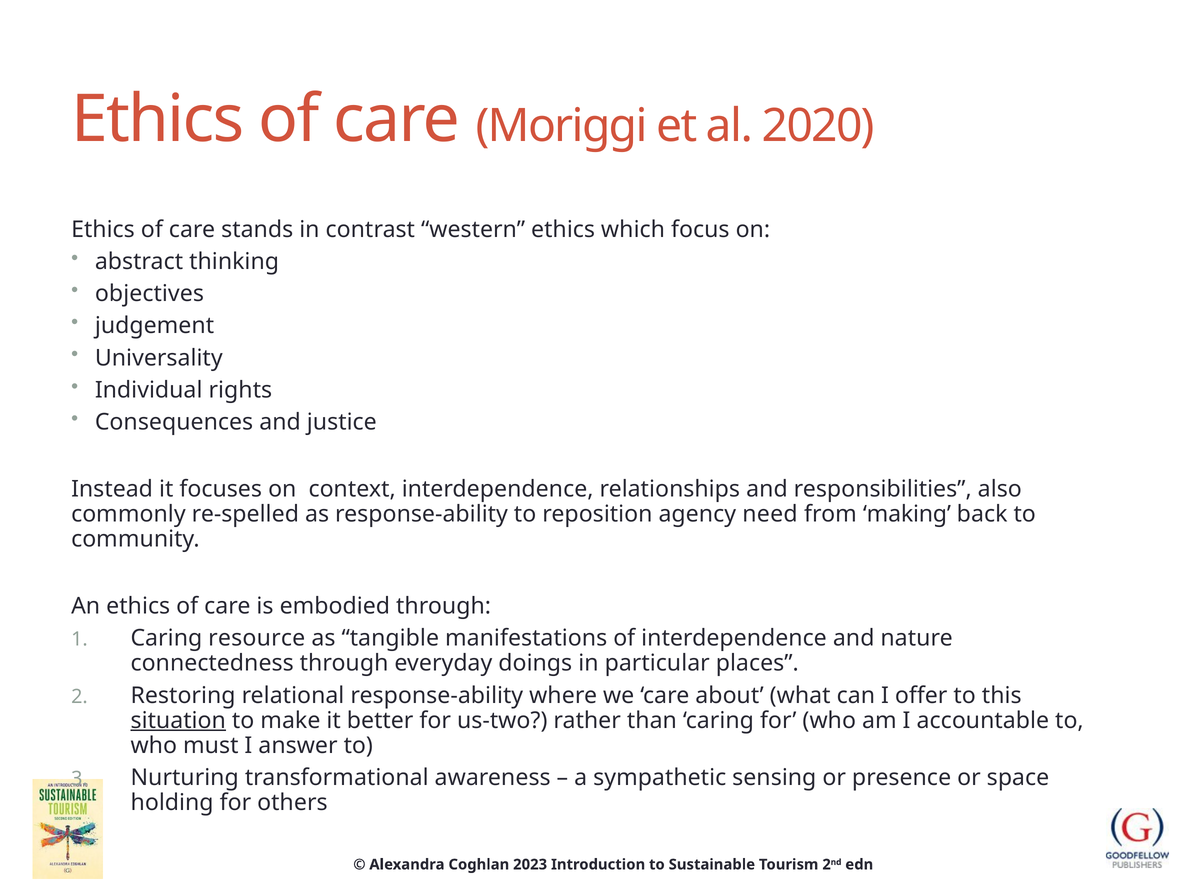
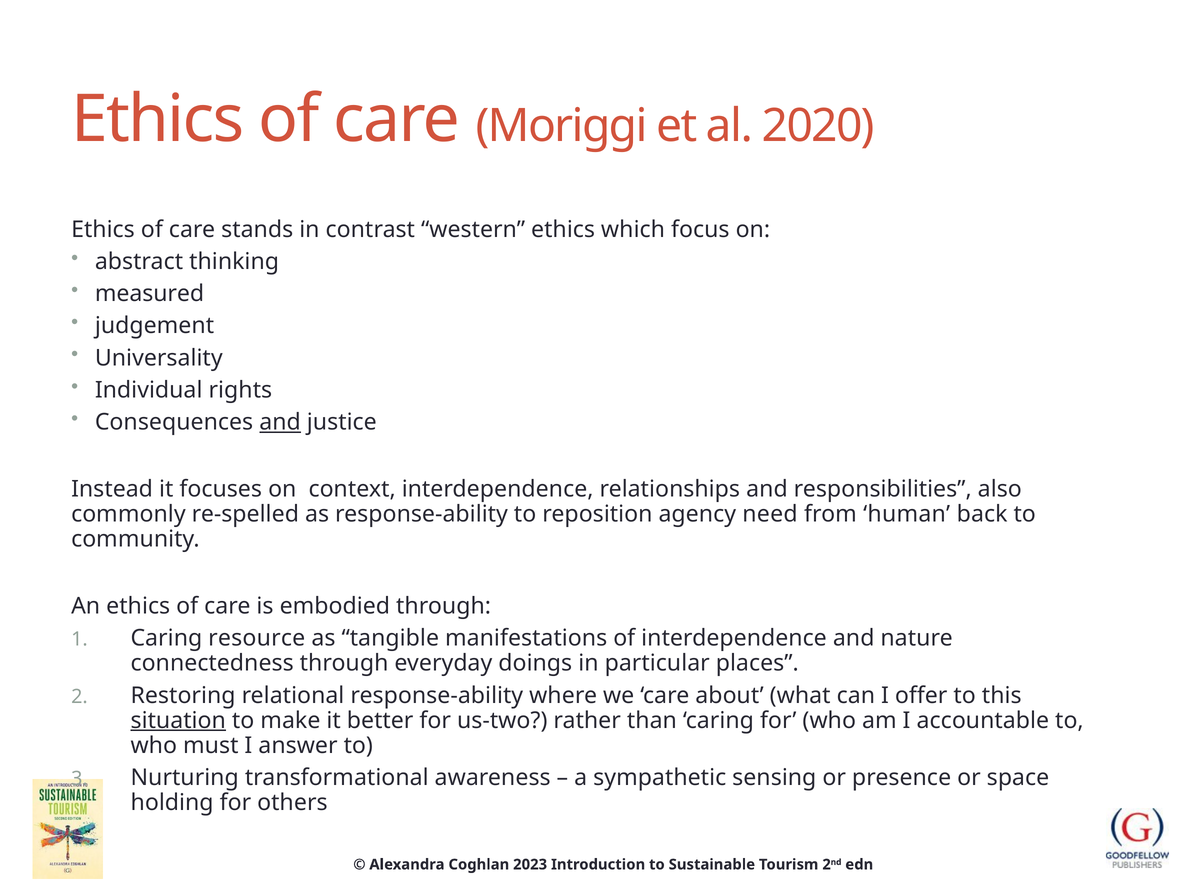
objectives: objectives -> measured
and at (280, 422) underline: none -> present
making: making -> human
